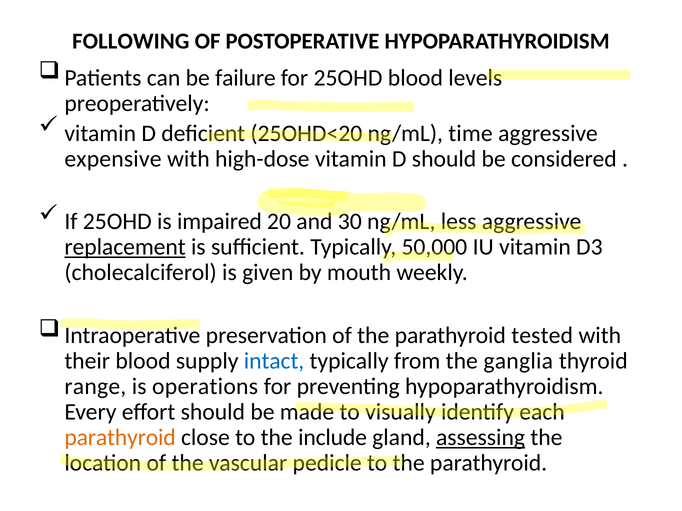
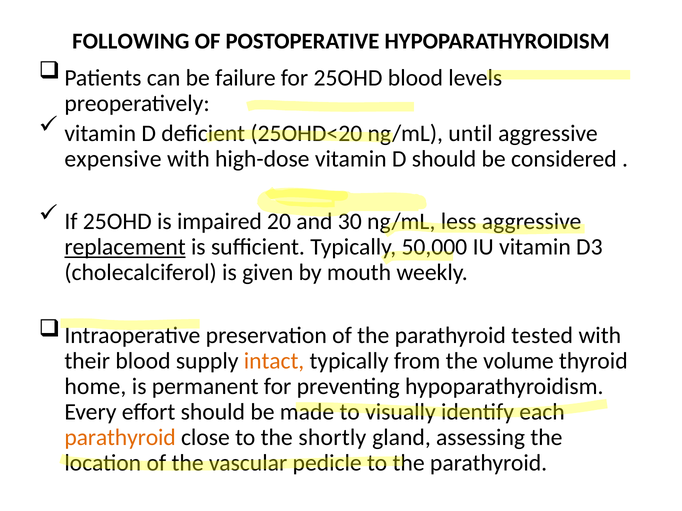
time: time -> until
intact colour: blue -> orange
ganglia: ganglia -> volume
range: range -> home
operations: operations -> permanent
include: include -> shortly
assessing underline: present -> none
